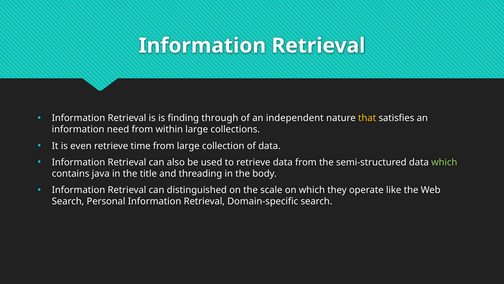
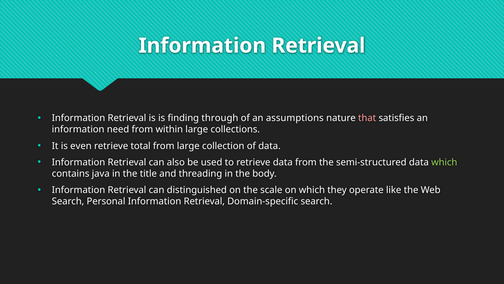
independent: independent -> assumptions
that colour: yellow -> pink
time: time -> total
